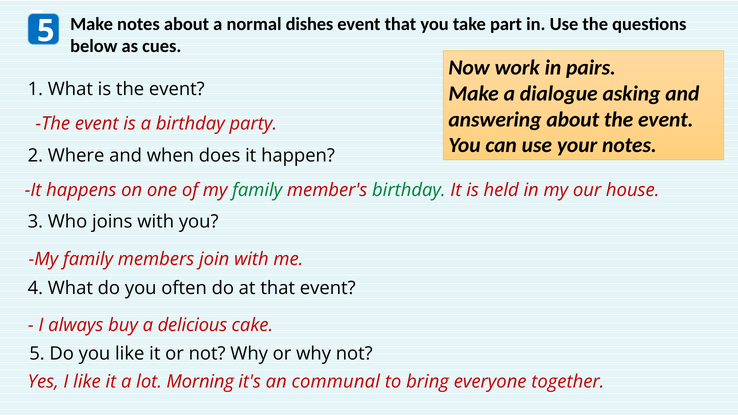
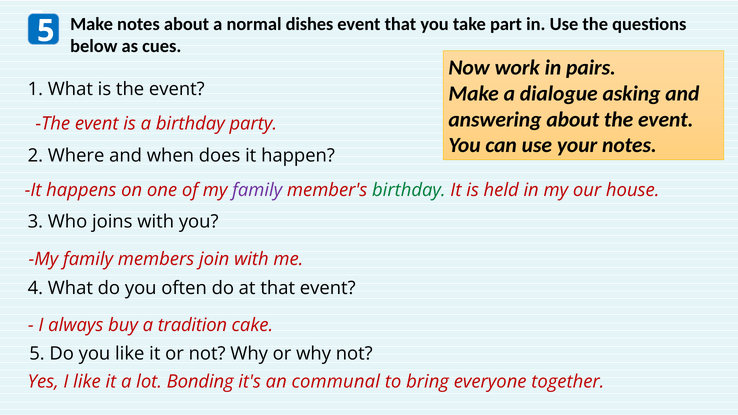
family at (257, 190) colour: green -> purple
delicious: delicious -> tradition
Morning: Morning -> Bonding
